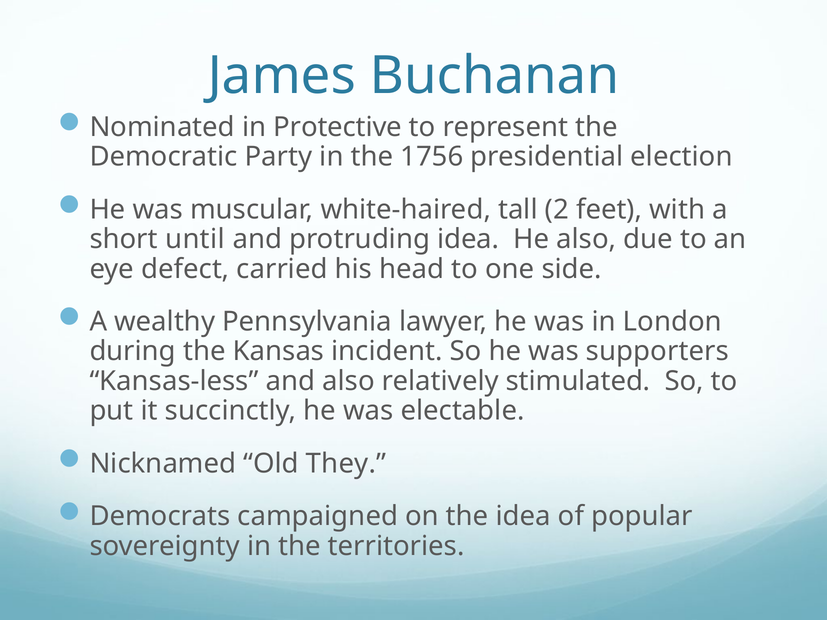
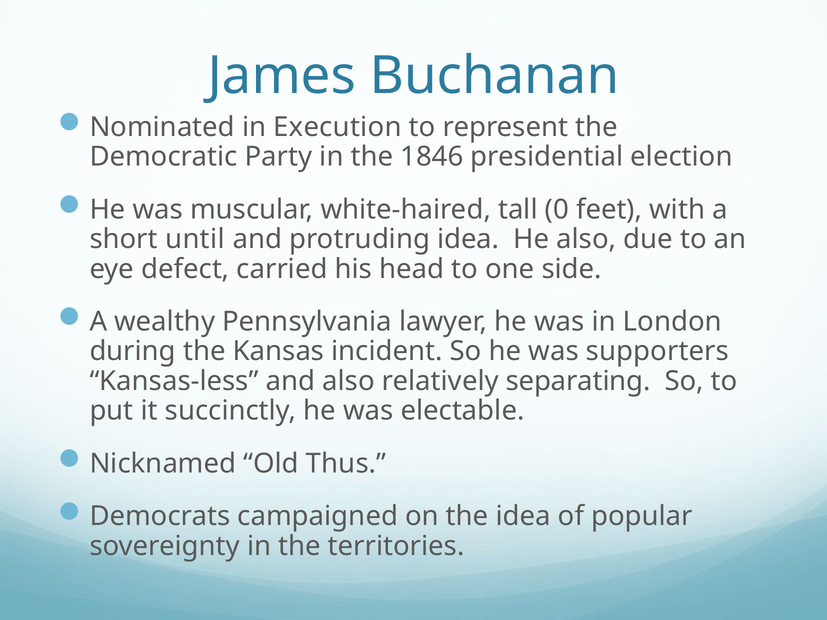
Protective: Protective -> Execution
1756: 1756 -> 1846
2: 2 -> 0
stimulated: stimulated -> separating
They: They -> Thus
